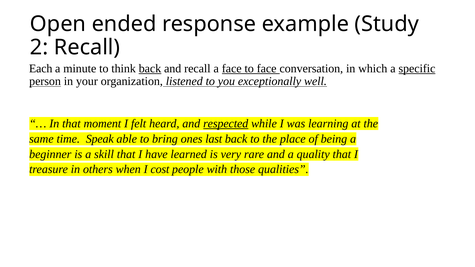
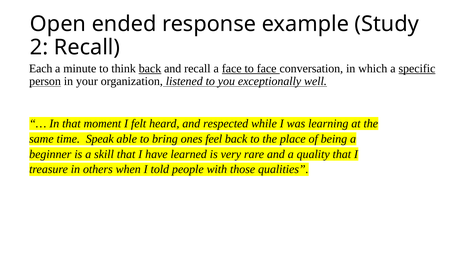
respected underline: present -> none
last: last -> feel
cost: cost -> told
